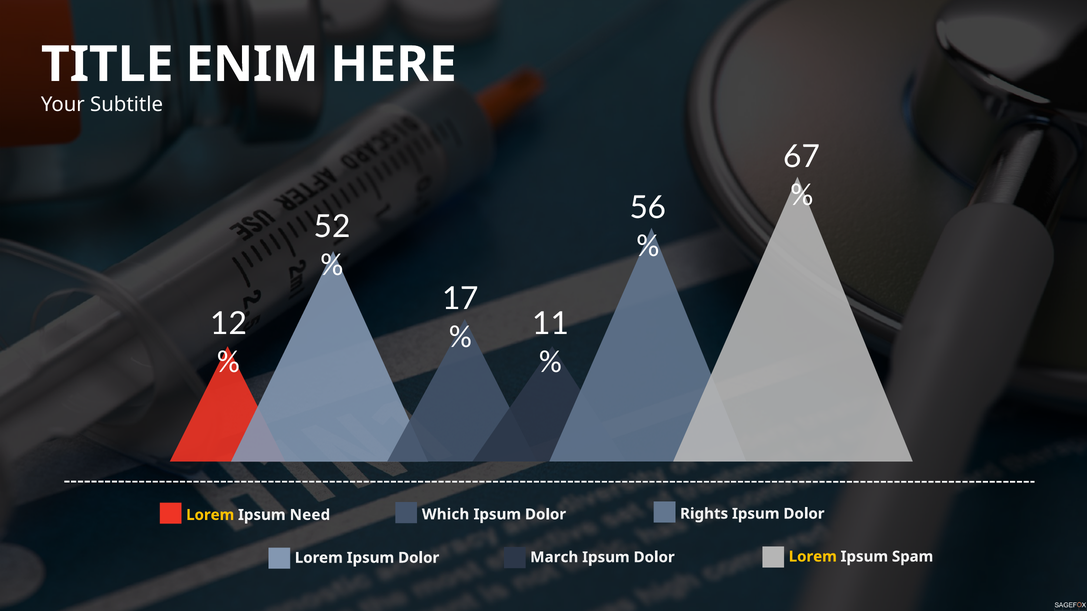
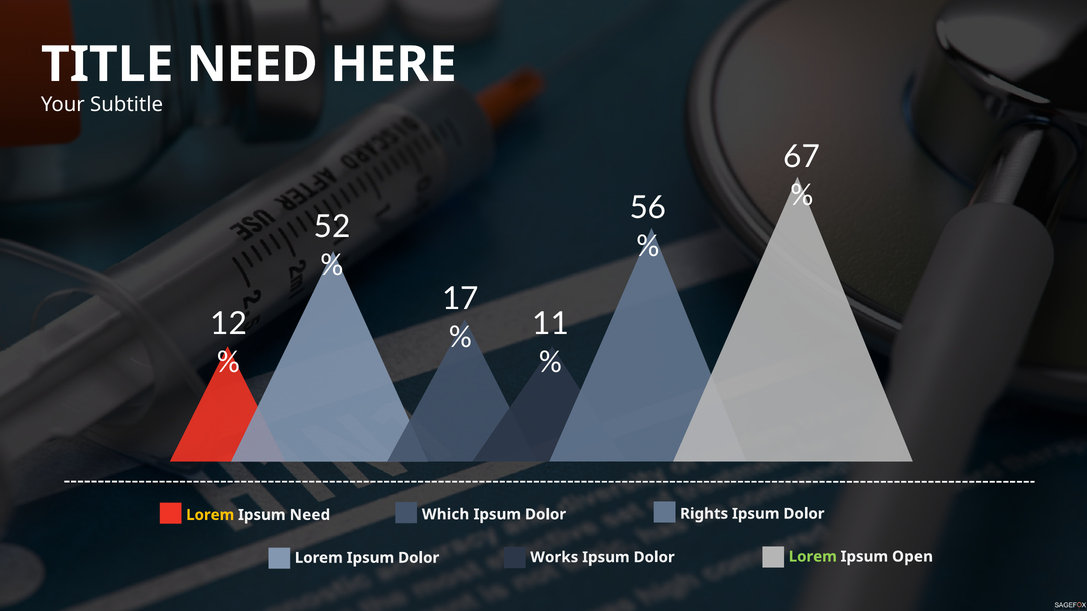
ENIM at (252, 65): ENIM -> NEED
Lorem at (813, 557) colour: yellow -> light green
Spam: Spam -> Open
March: March -> Works
